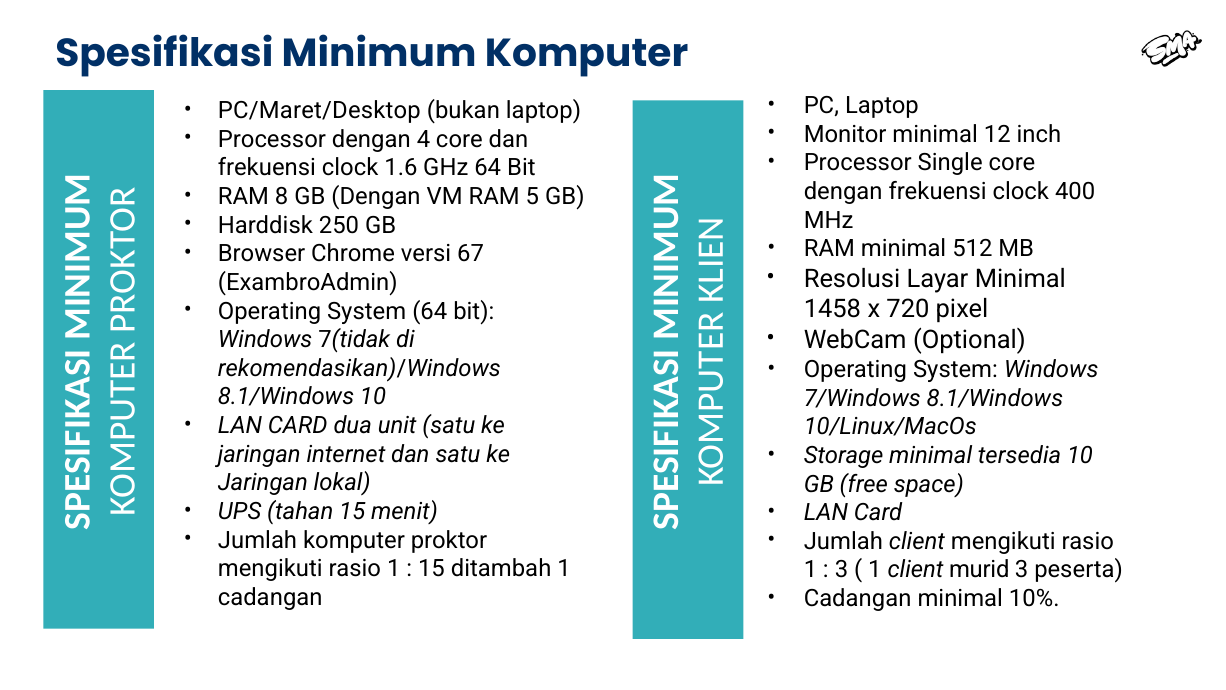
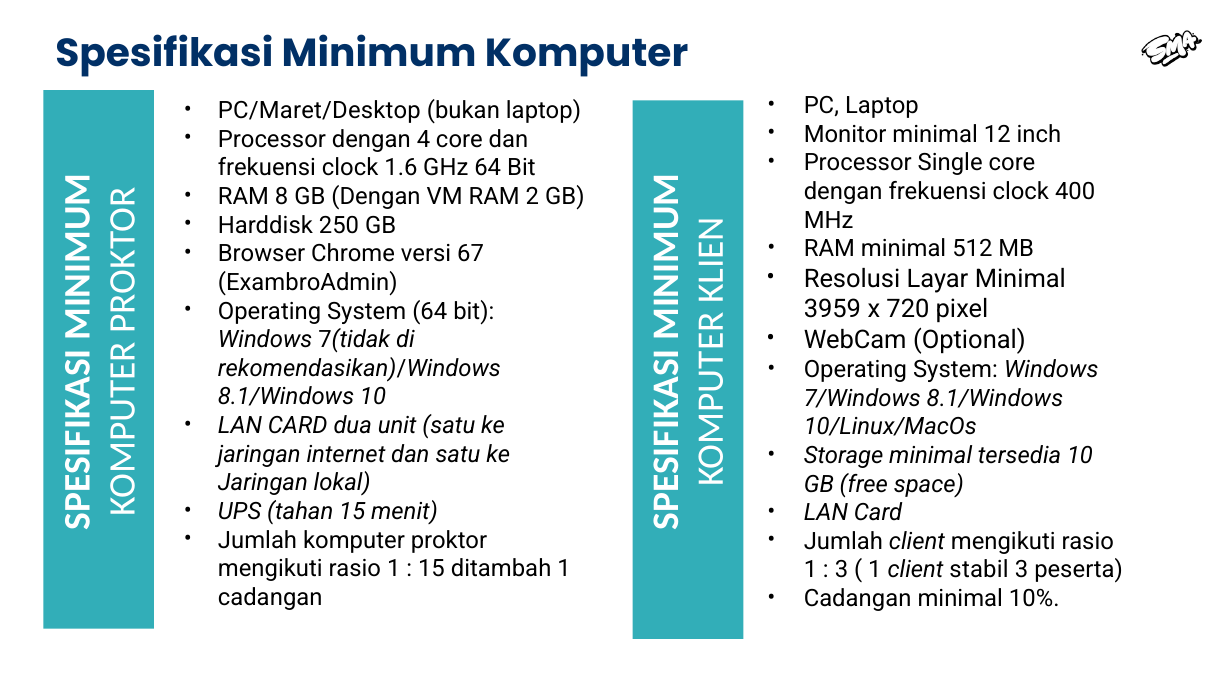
5: 5 -> 2
1458: 1458 -> 3959
murid: murid -> stabil
